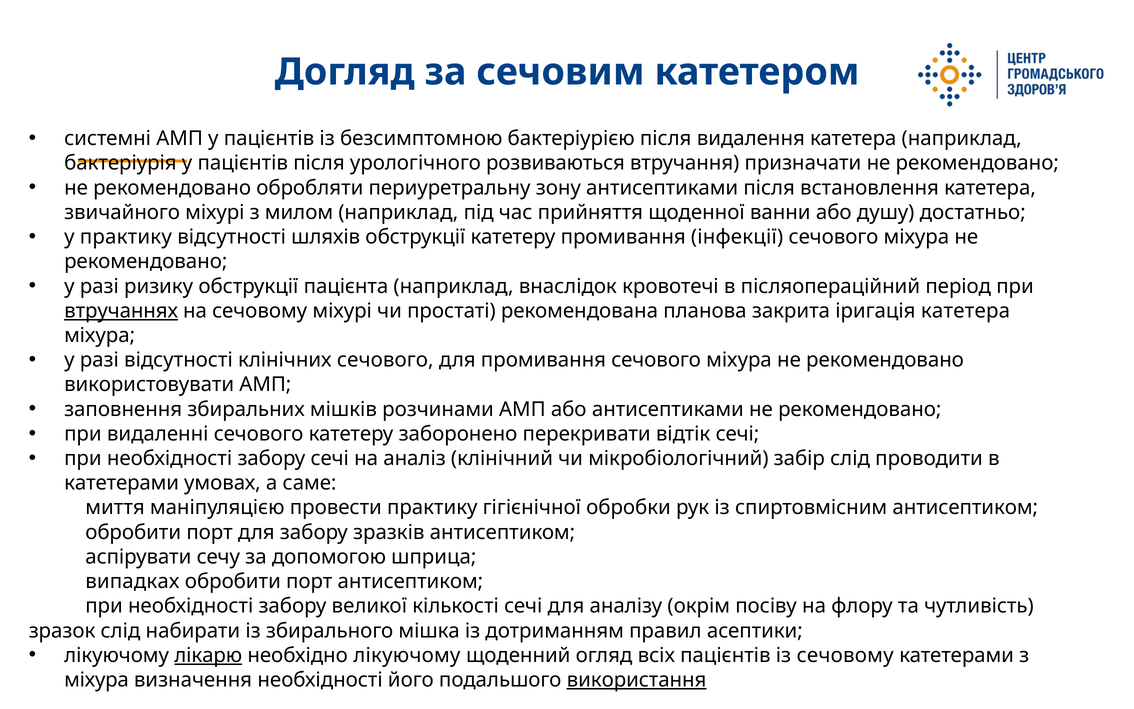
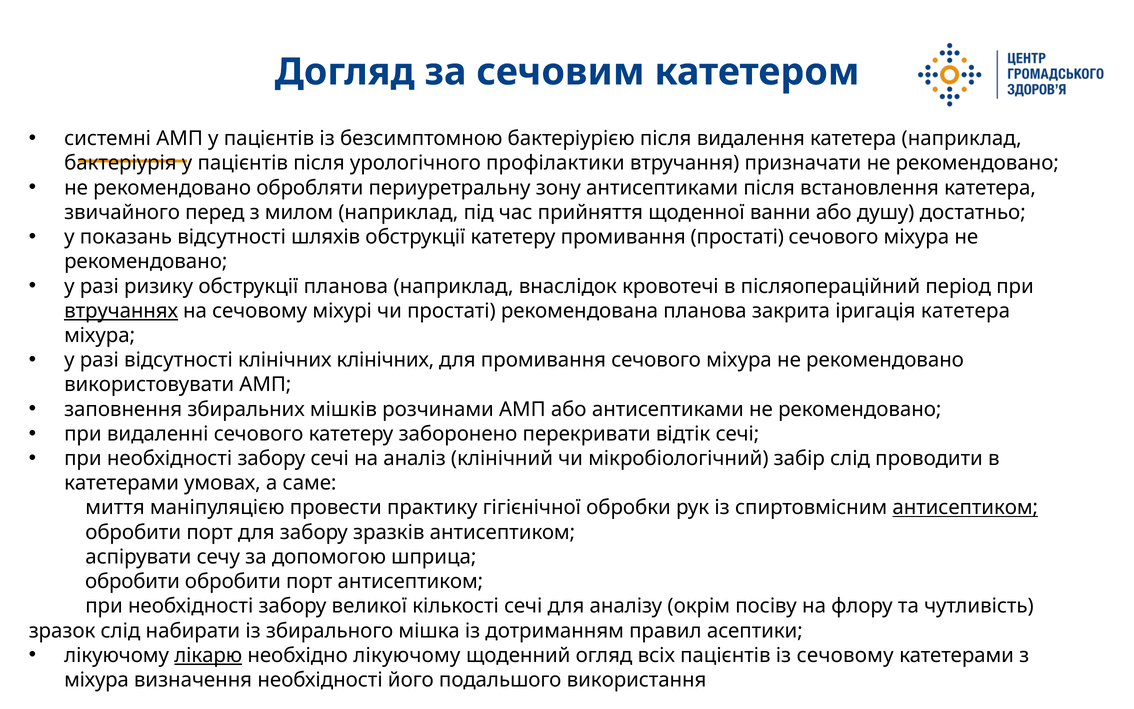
розвиваються: розвиваються -> профілактики
звичайного міхурі: міхурі -> перед
у практику: практику -> показань
промивання інфекції: інфекції -> простаті
обструкції пацієнта: пацієнта -> планова
клінічних сечового: сечового -> клінічних
антисептиком at (965, 508) underline: none -> present
випадках at (132, 581): випадках -> обробити
використання underline: present -> none
